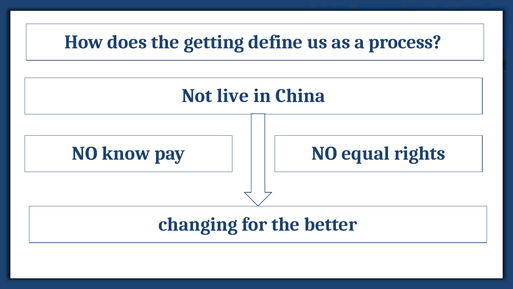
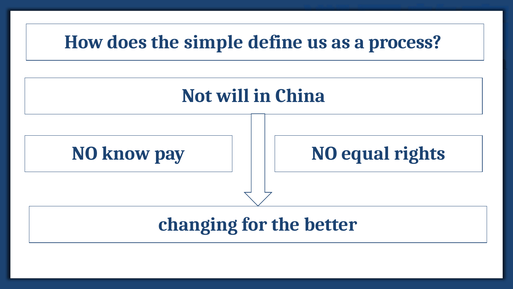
getting: getting -> simple
live: live -> will
